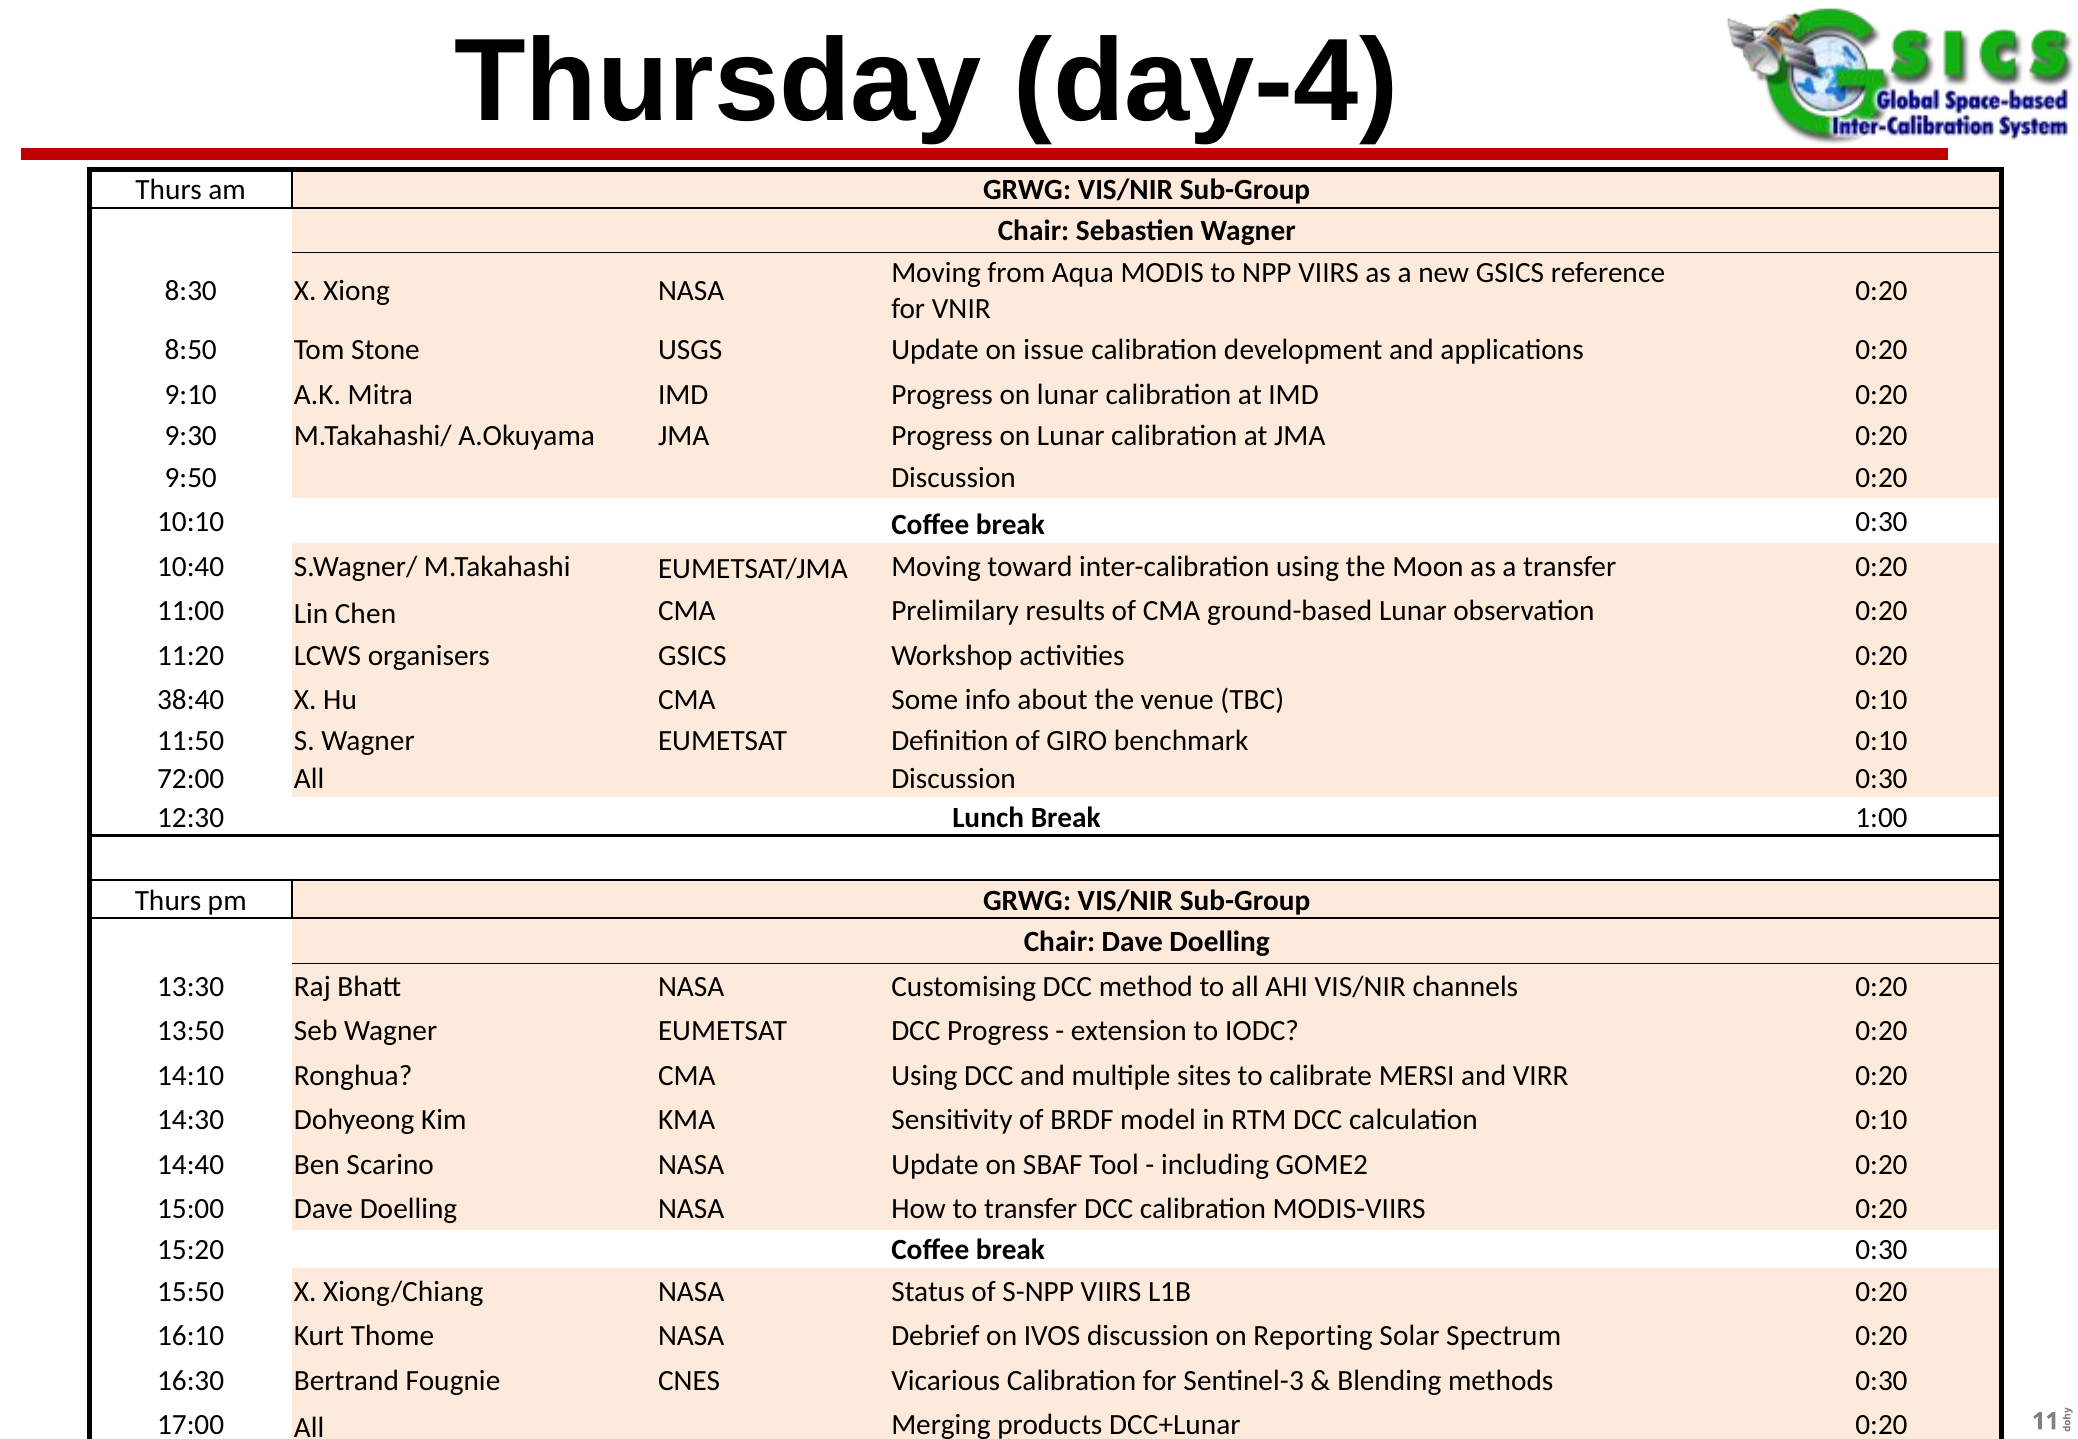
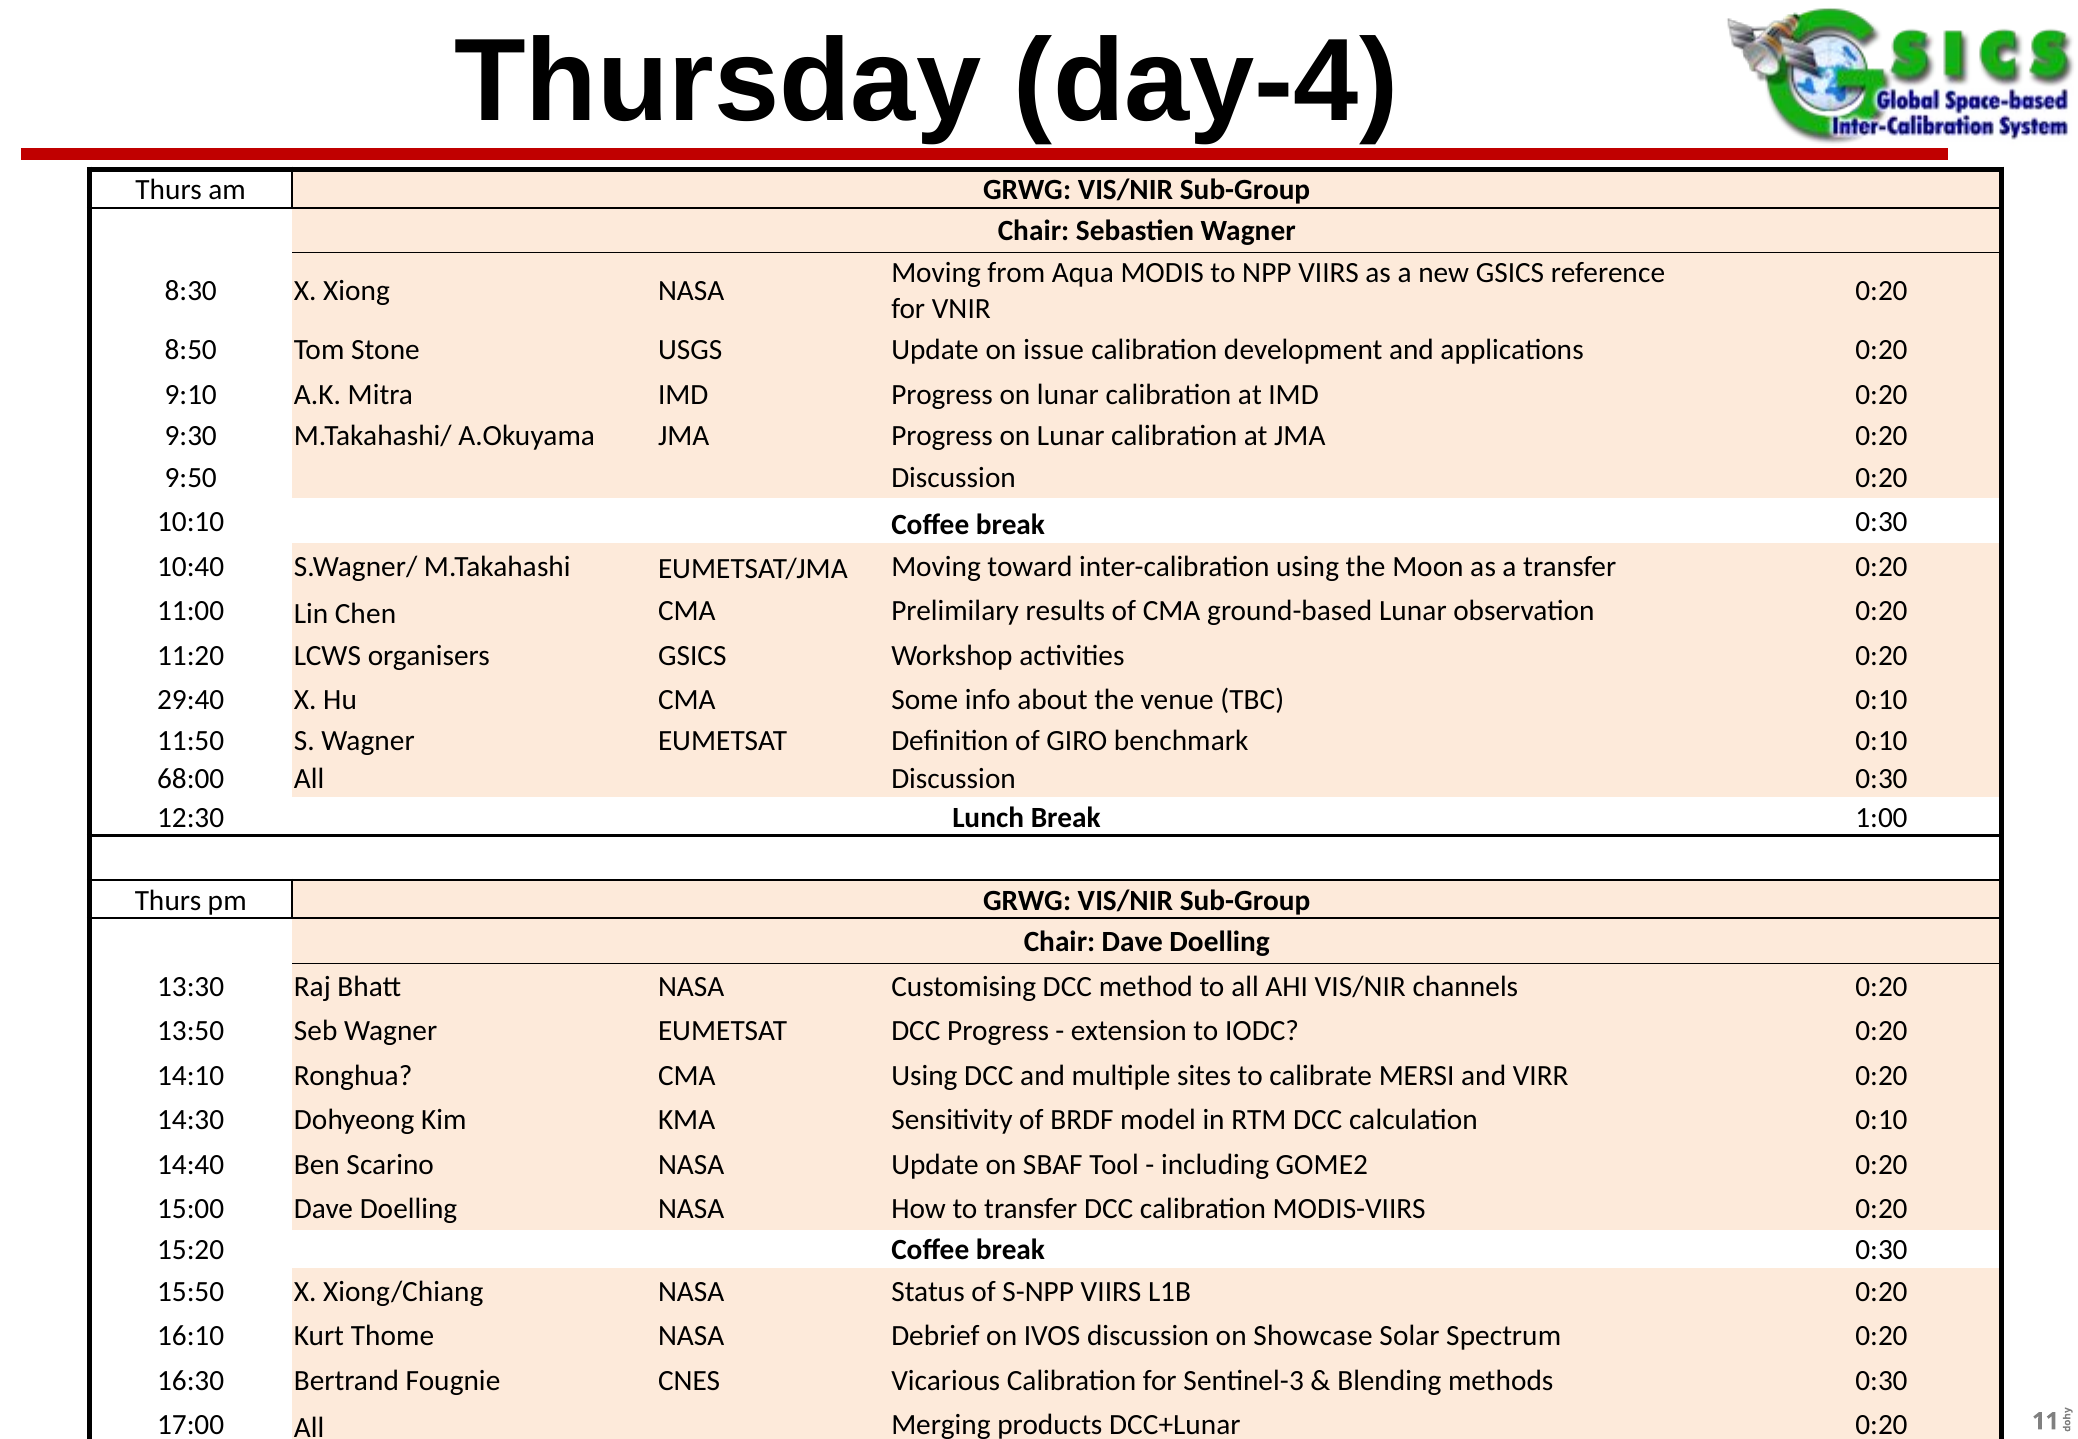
38:40: 38:40 -> 29:40
72:00: 72:00 -> 68:00
Reporting: Reporting -> Showcase
